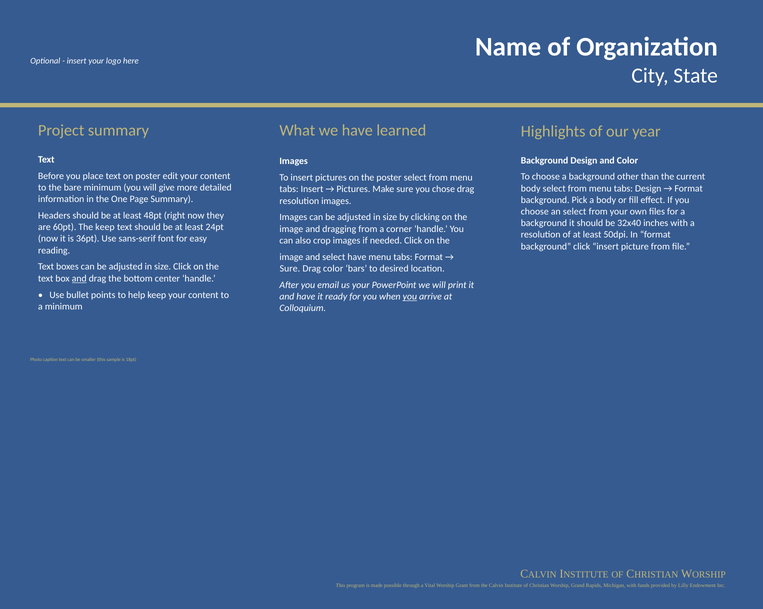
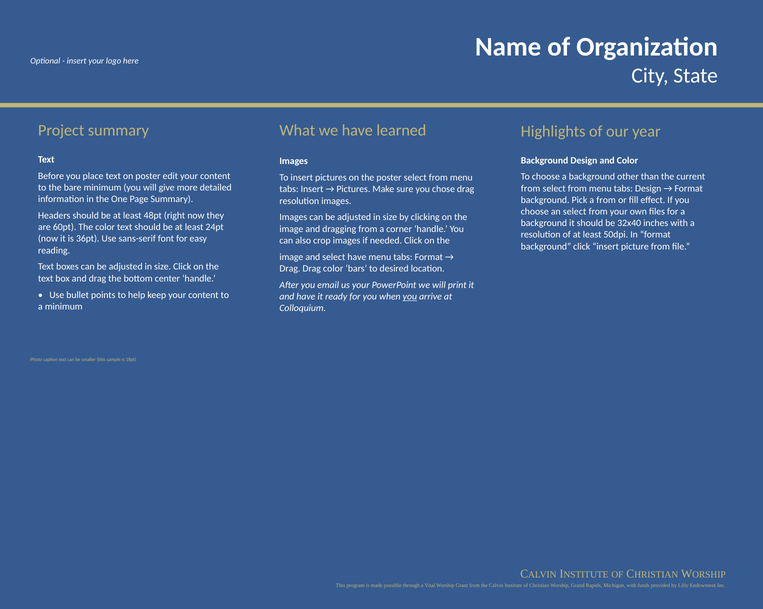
body at (531, 188): body -> from
a body: body -> from
The keep: keep -> color
Sure at (290, 268): Sure -> Drag
and at (79, 278) underline: present -> none
